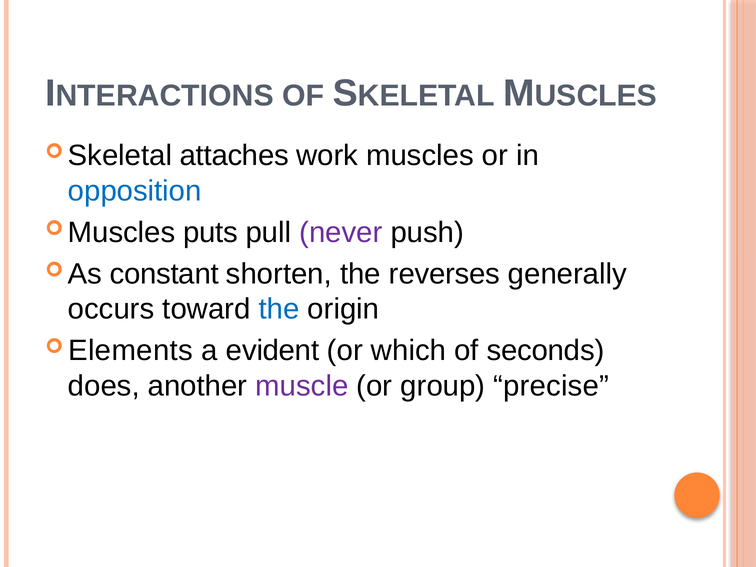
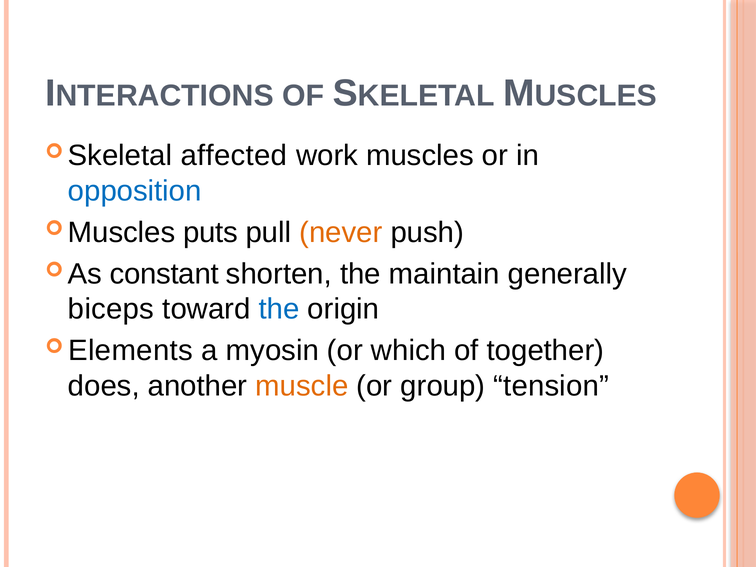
attaches: attaches -> affected
never colour: purple -> orange
reverses: reverses -> maintain
occurs: occurs -> biceps
evident: evident -> myosin
seconds: seconds -> together
muscle colour: purple -> orange
precise: precise -> tension
